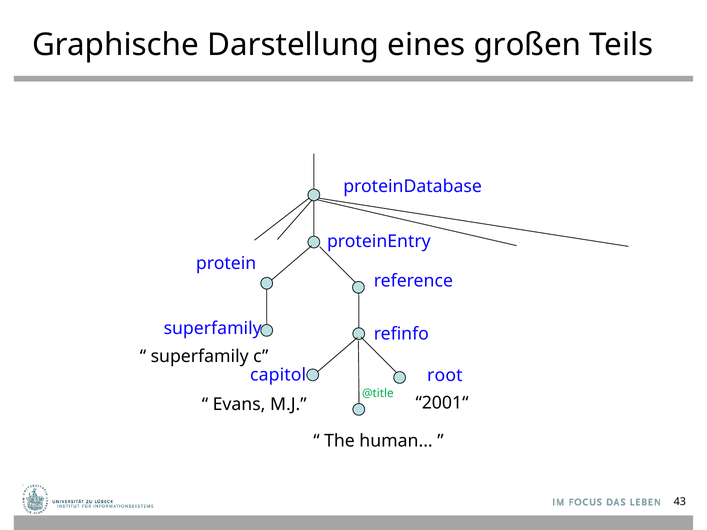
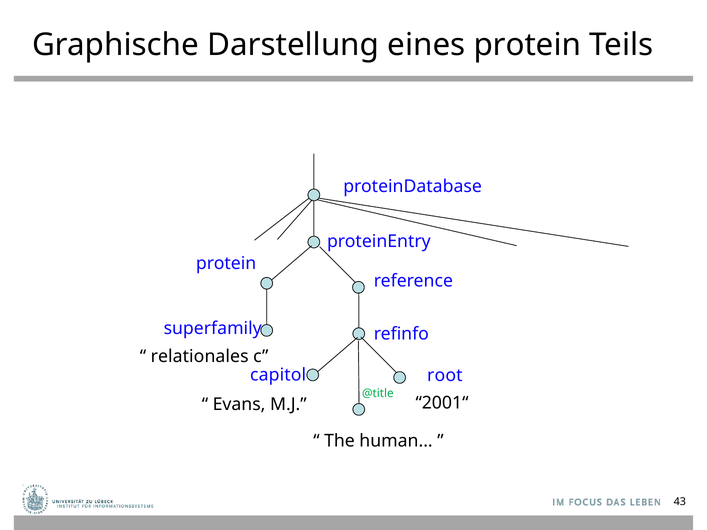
eines großen: großen -> protein
superfamily at (200, 356): superfamily -> relationales
